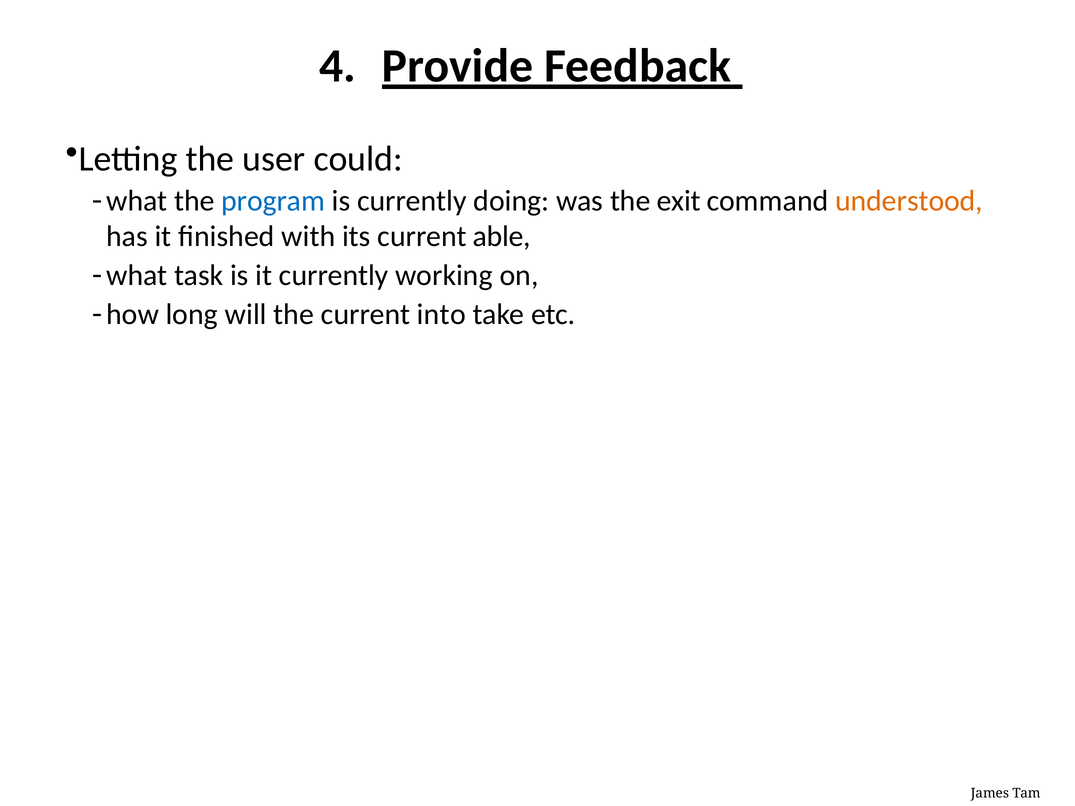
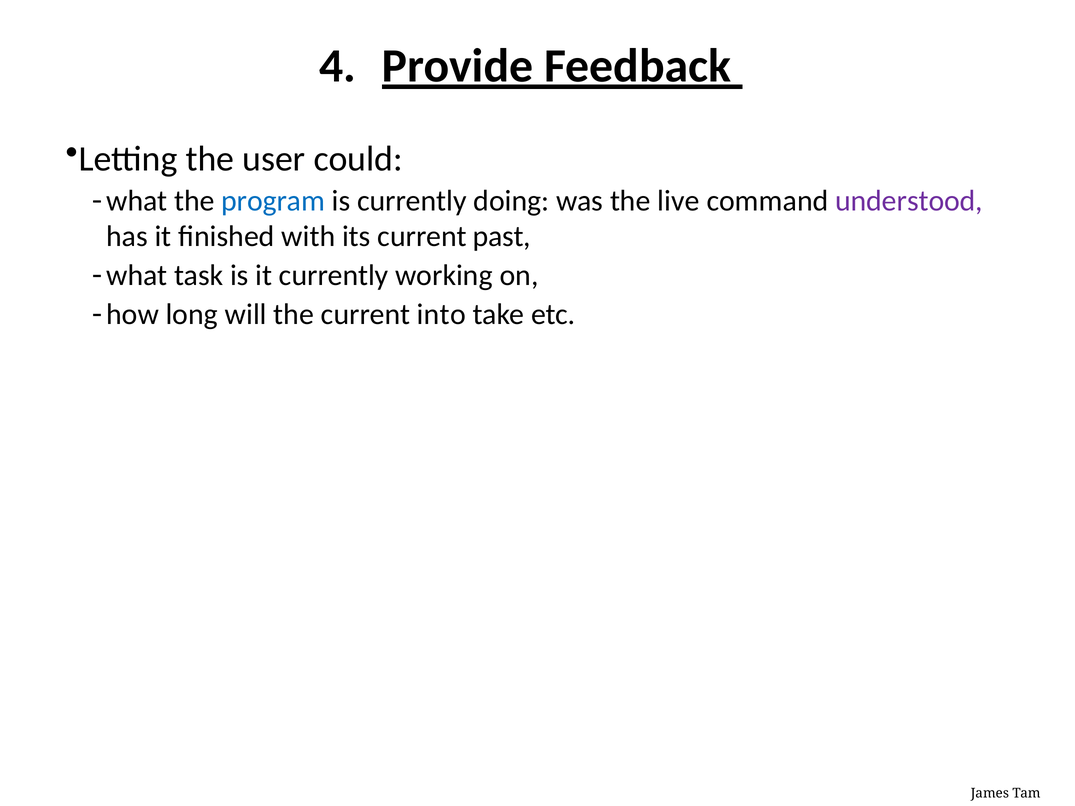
exit: exit -> live
understood colour: orange -> purple
able: able -> past
